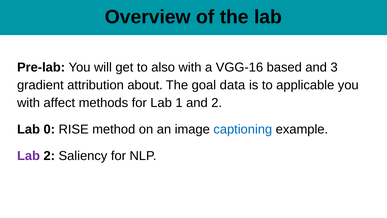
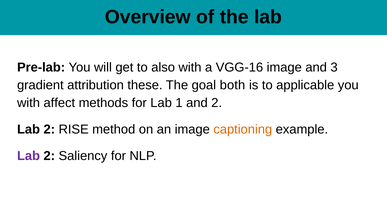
VGG-16 based: based -> image
about: about -> these
data: data -> both
0 at (49, 129): 0 -> 2
captioning colour: blue -> orange
